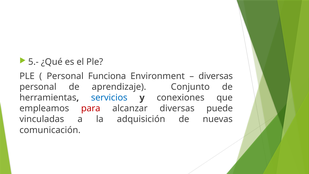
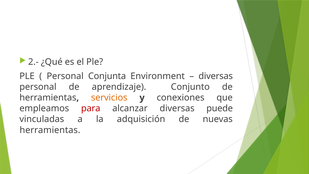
5.-: 5.- -> 2.-
Funciona: Funciona -> Conjunta
servicios colour: blue -> orange
comunicación at (50, 130): comunicación -> herramientas
